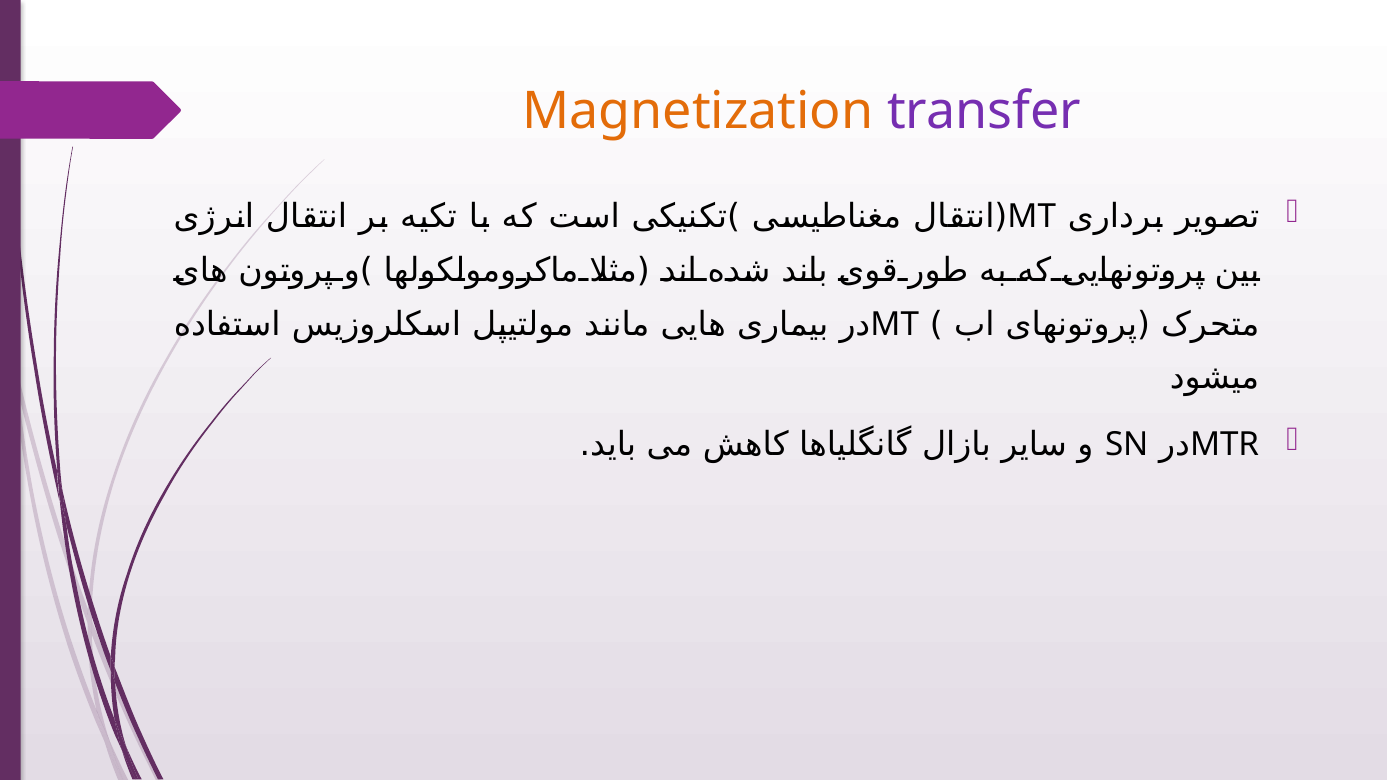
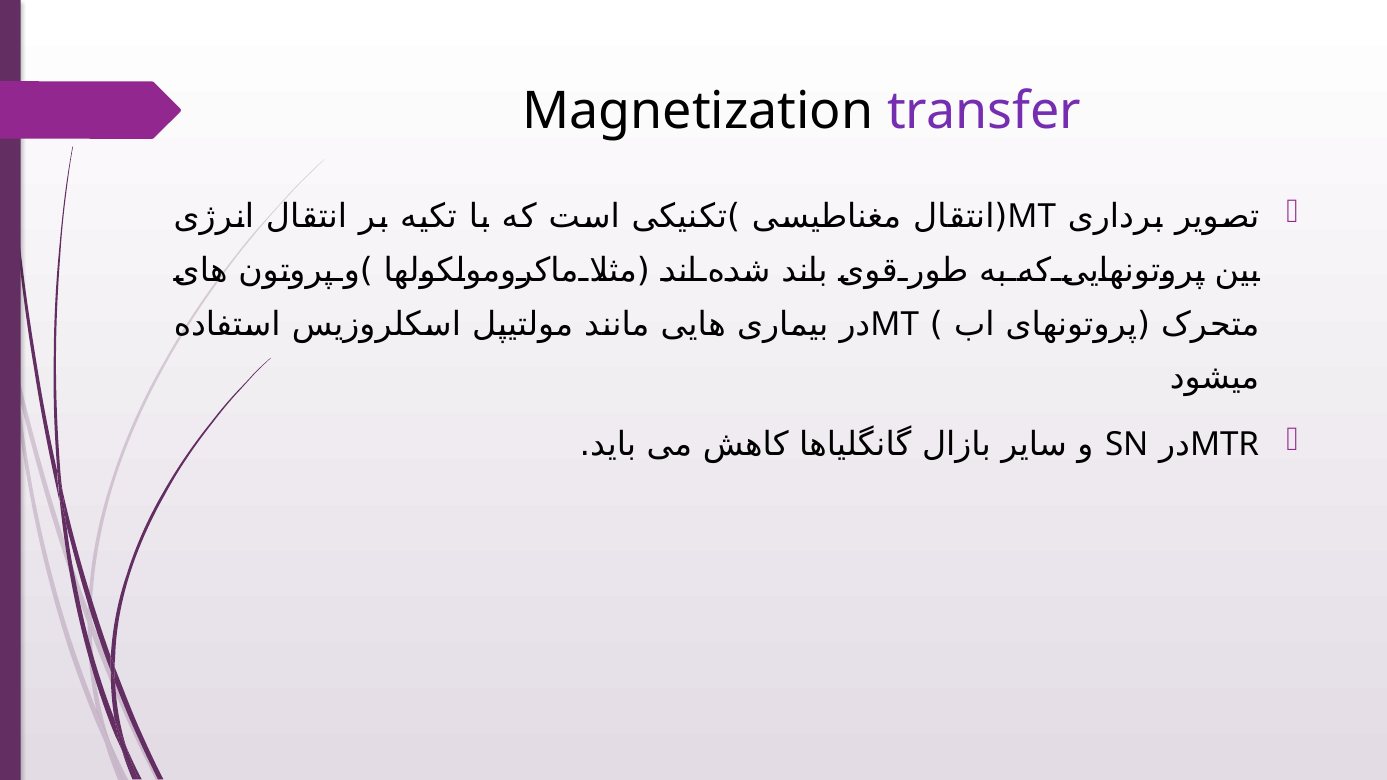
Magnetization colour: orange -> black
